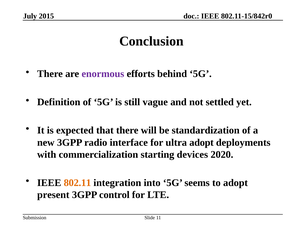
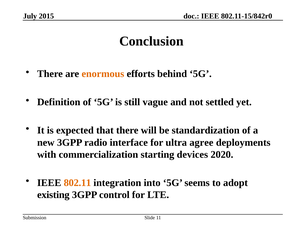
enormous colour: purple -> orange
ultra adopt: adopt -> agree
present: present -> existing
